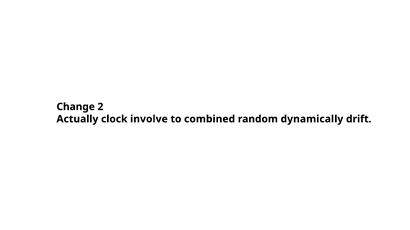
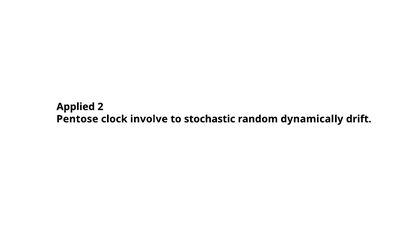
Change: Change -> Applied
Actually: Actually -> Pentose
combined: combined -> stochastic
